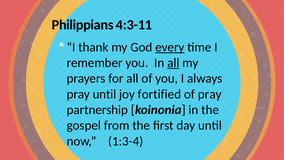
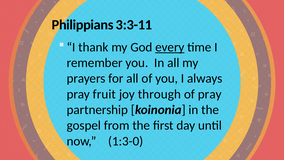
4:3-11: 4:3-11 -> 3:3-11
all at (173, 63) underline: present -> none
pray until: until -> fruit
fortified: fortified -> through
1:3-4: 1:3-4 -> 1:3-0
